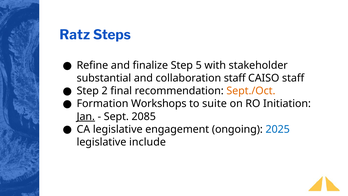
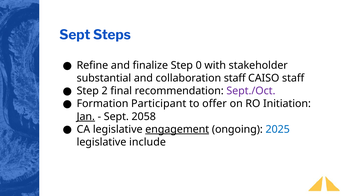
Ratz at (75, 35): Ratz -> Sept
5: 5 -> 0
Sept./Oct colour: orange -> purple
Workshops: Workshops -> Participant
suite: suite -> offer
2085: 2085 -> 2058
engagement underline: none -> present
